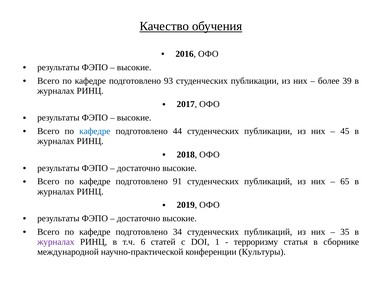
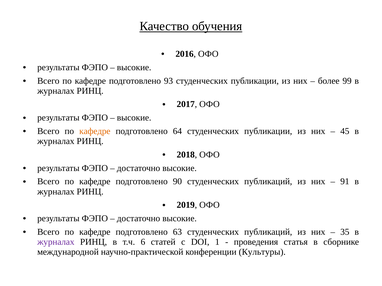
39: 39 -> 99
кафедре at (95, 131) colour: blue -> orange
44: 44 -> 64
91: 91 -> 90
65: 65 -> 91
34: 34 -> 63
терроризму: терроризму -> проведения
